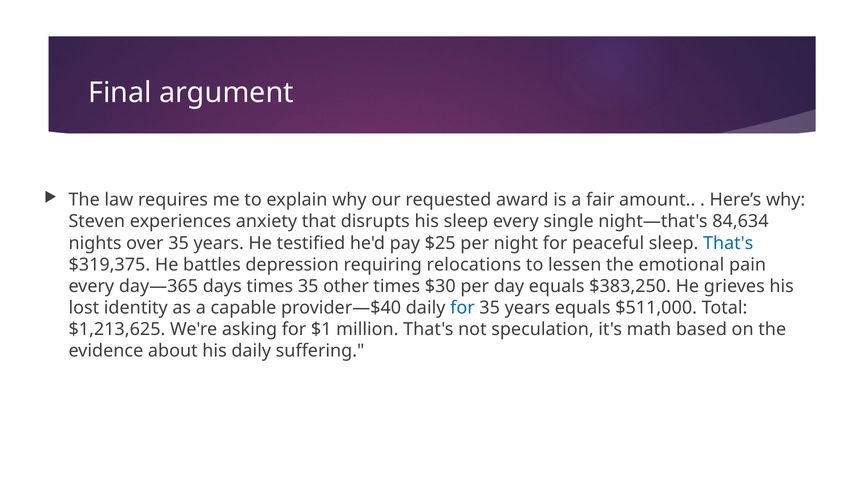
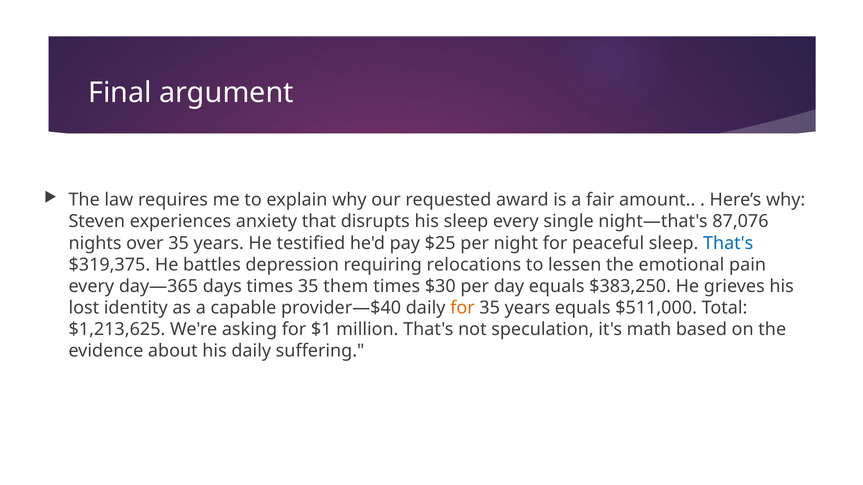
84,634: 84,634 -> 87,076
other: other -> them
for at (462, 308) colour: blue -> orange
